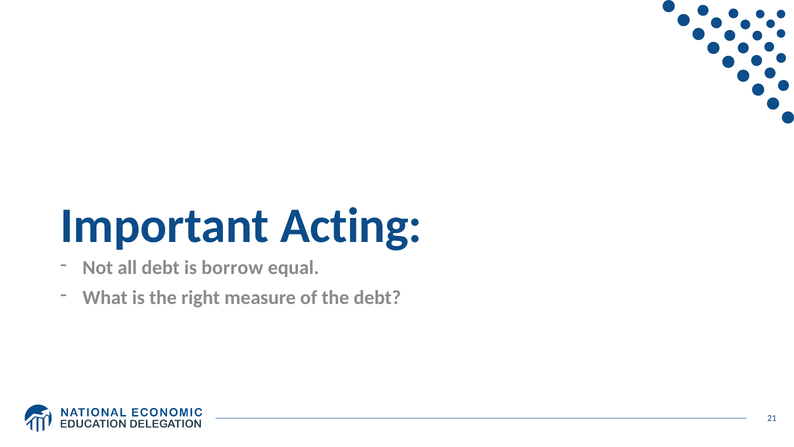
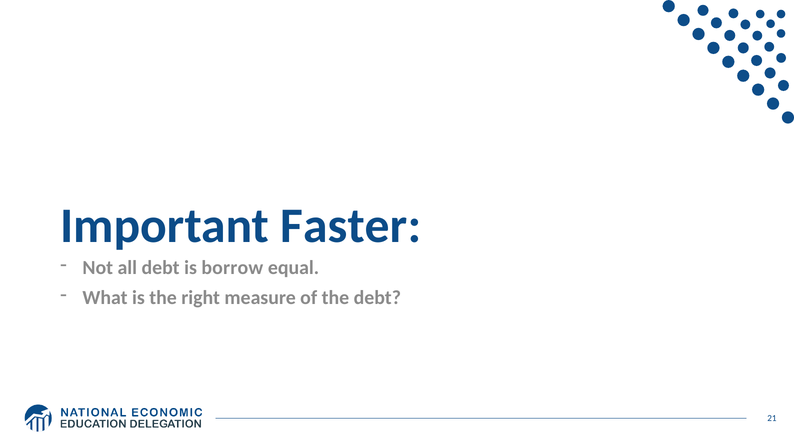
Acting: Acting -> Faster
